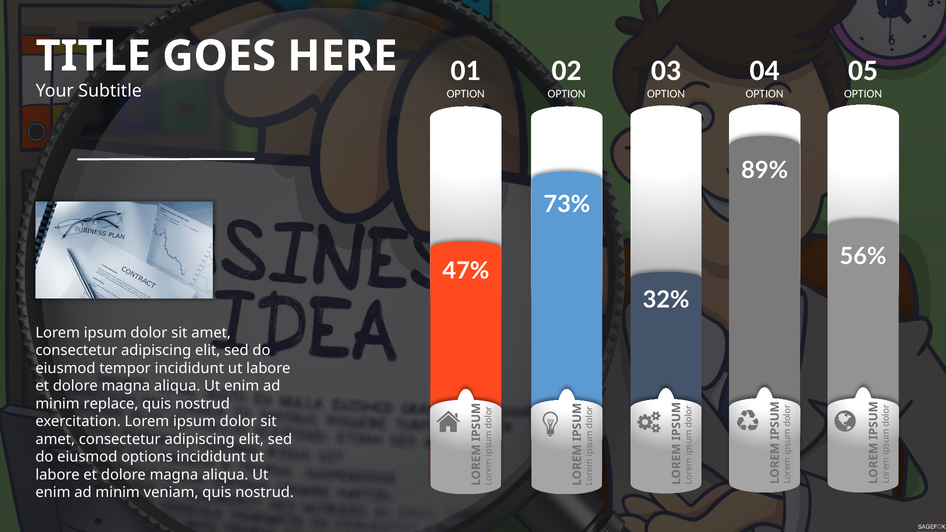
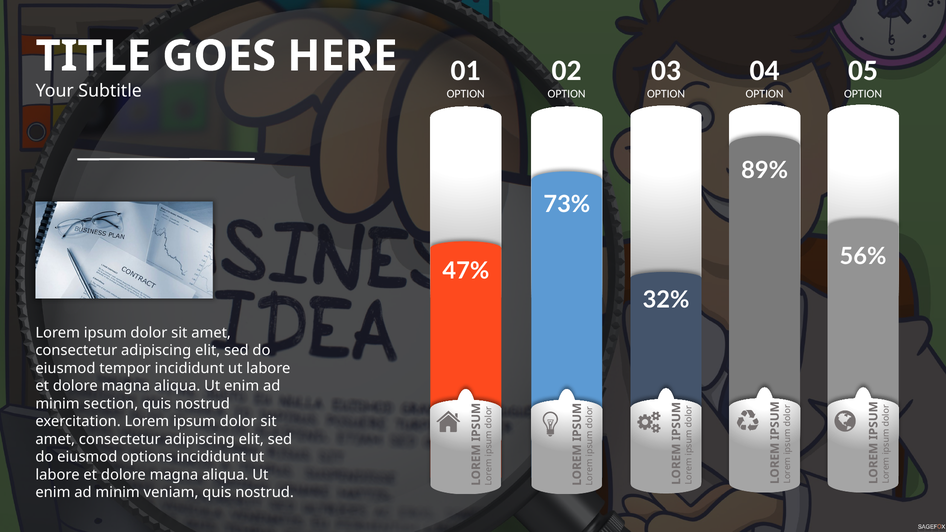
replace: replace -> section
